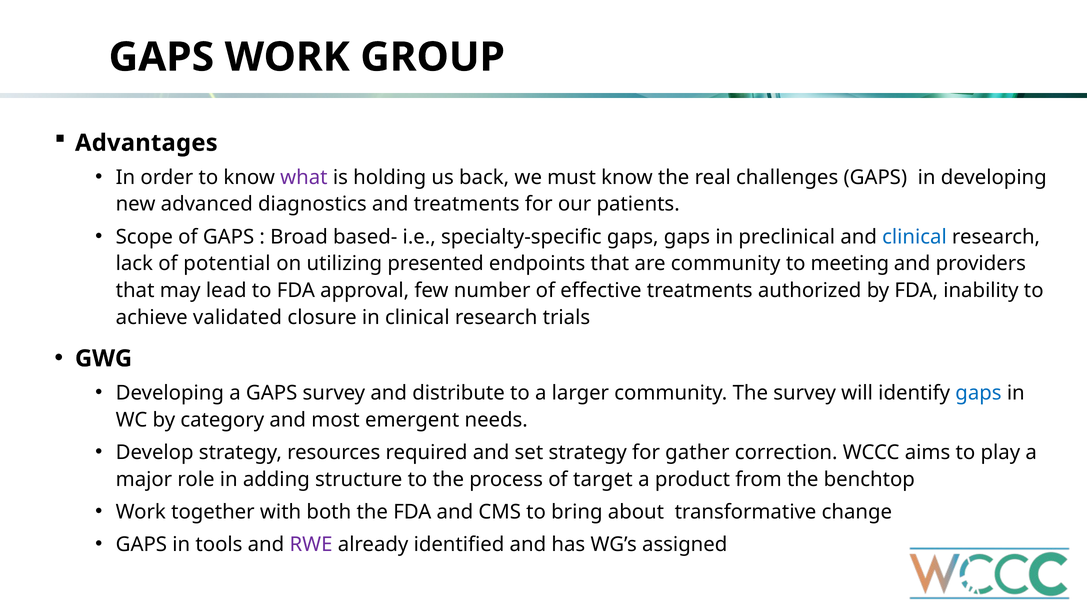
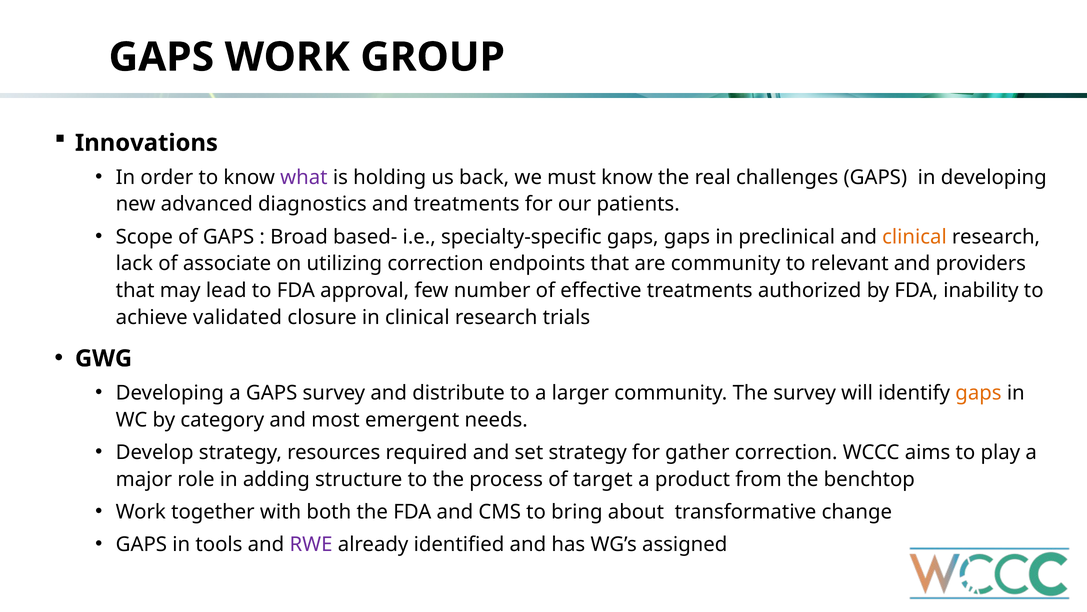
Advantages: Advantages -> Innovations
clinical at (914, 237) colour: blue -> orange
potential: potential -> associate
utilizing presented: presented -> correction
meeting: meeting -> relevant
gaps at (978, 393) colour: blue -> orange
